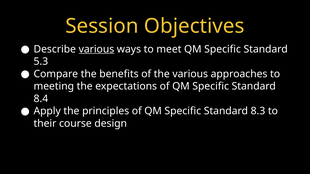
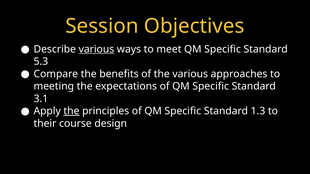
8.4: 8.4 -> 3.1
the at (71, 111) underline: none -> present
8.3: 8.3 -> 1.3
